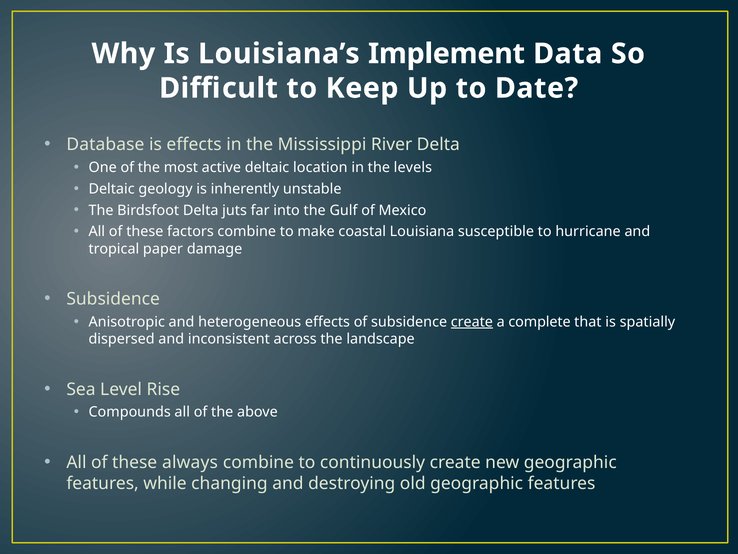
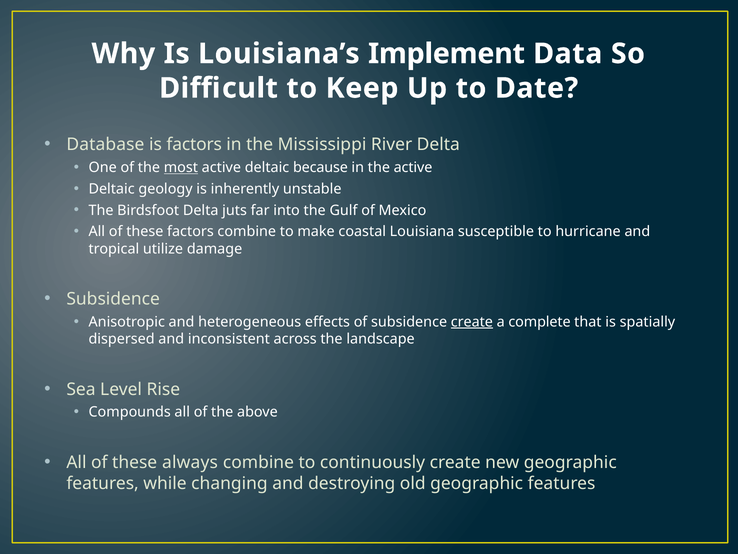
is effects: effects -> factors
most underline: none -> present
location: location -> because
the levels: levels -> active
paper: paper -> utilize
